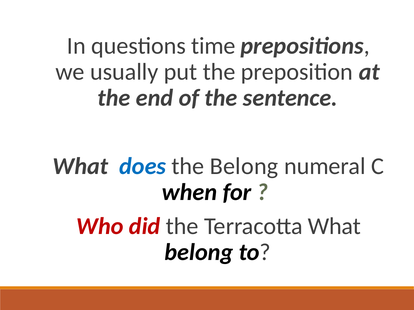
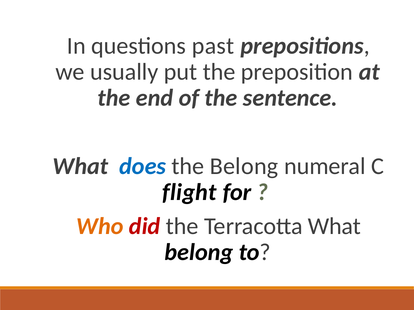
time: time -> past
when: when -> flight
Who colour: red -> orange
